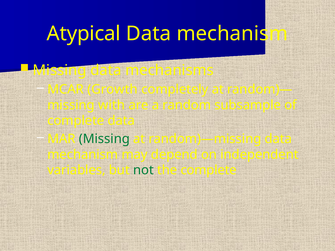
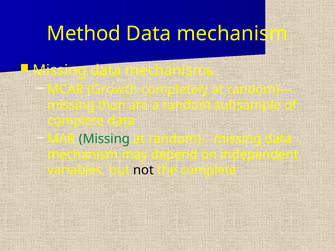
Atypical: Atypical -> Method
with: with -> than
not colour: green -> black
